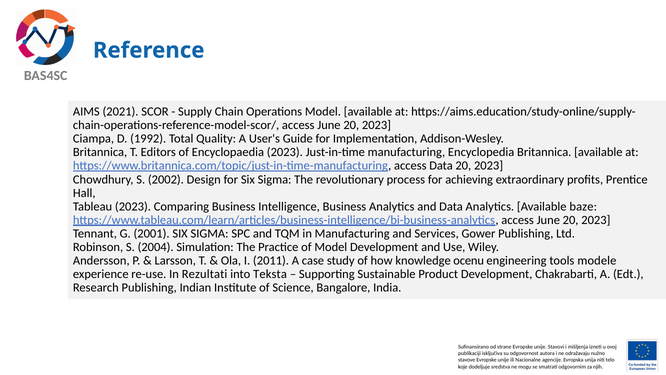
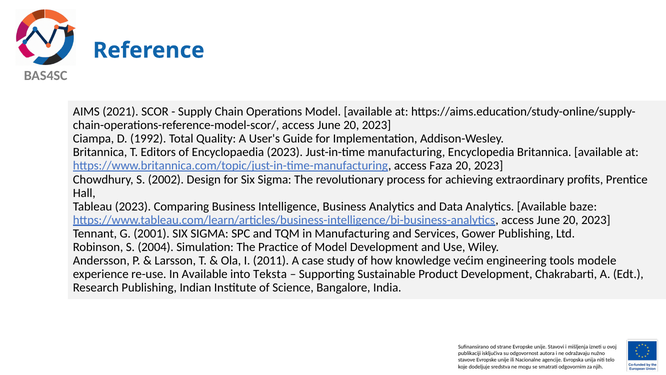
access Data: Data -> Faza
ocenu: ocenu -> većim
In Rezultati: Rezultati -> Available
